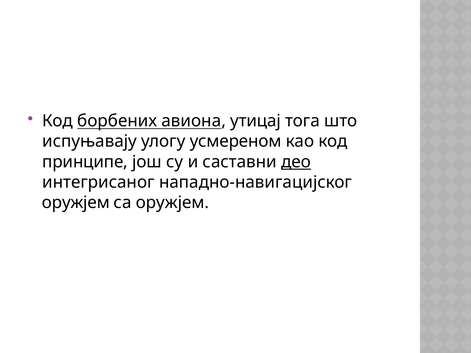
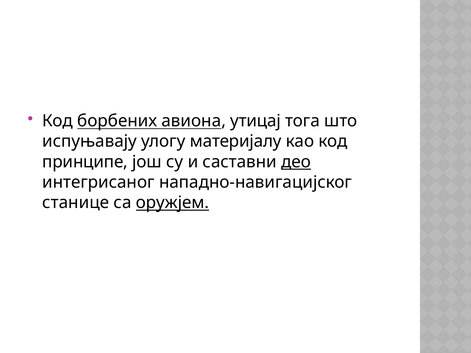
усмереном: усмереном -> материјалу
оружјем at (76, 203): оружјем -> станице
оружјем at (172, 203) underline: none -> present
